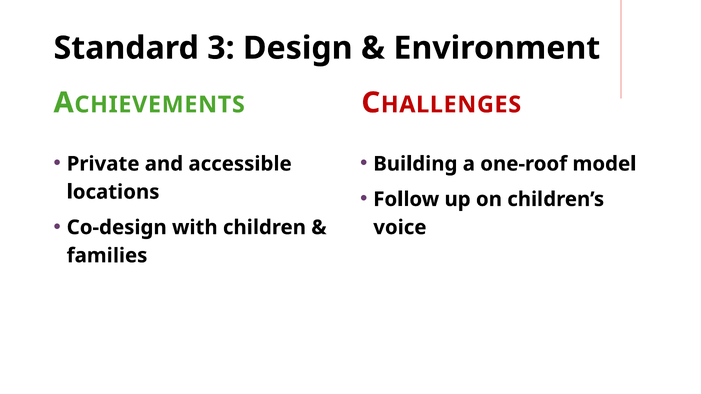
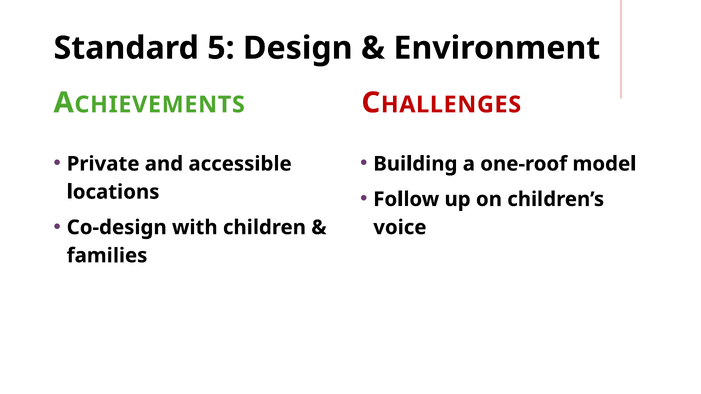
3: 3 -> 5
